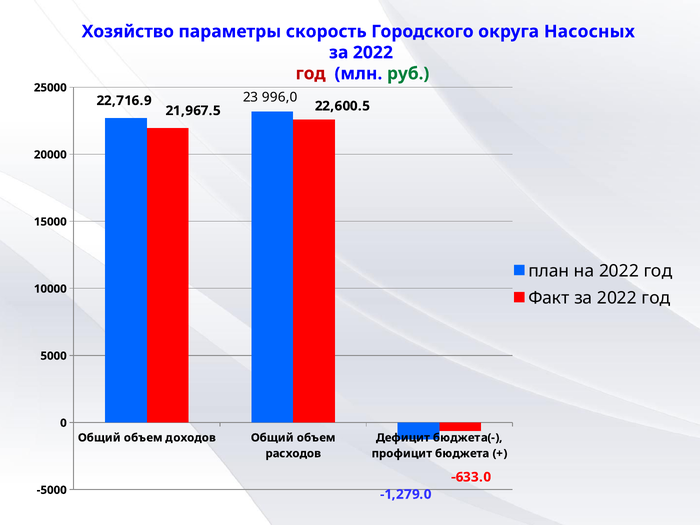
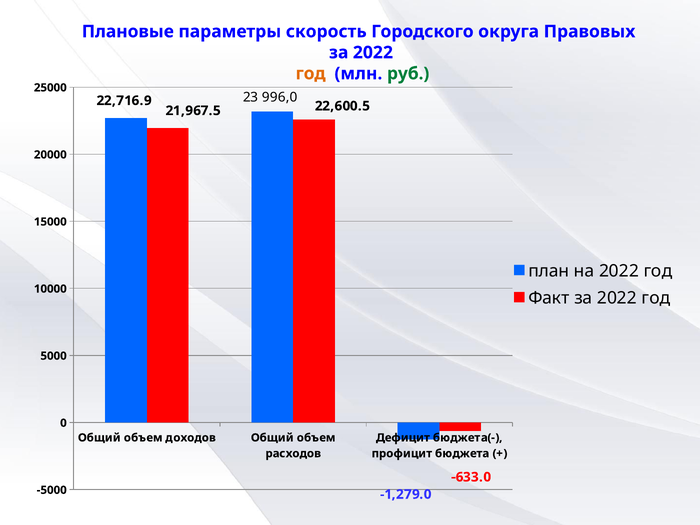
Хозяйство: Хозяйство -> Плановые
Насосных: Насосных -> Правовых
год at (311, 74) colour: red -> orange
